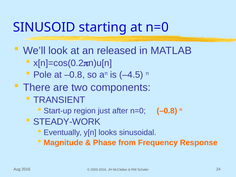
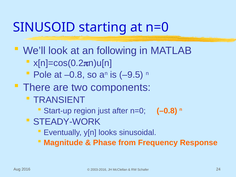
released: released -> following
–4.5: –4.5 -> –9.5
